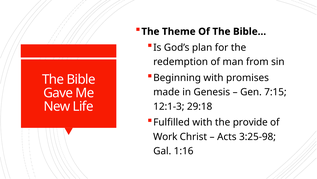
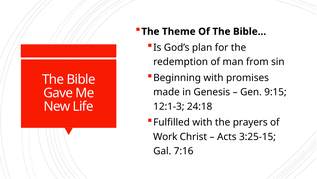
7:15: 7:15 -> 9:15
29:18: 29:18 -> 24:18
provide: provide -> prayers
3:25-98: 3:25-98 -> 3:25-15
1:16: 1:16 -> 7:16
